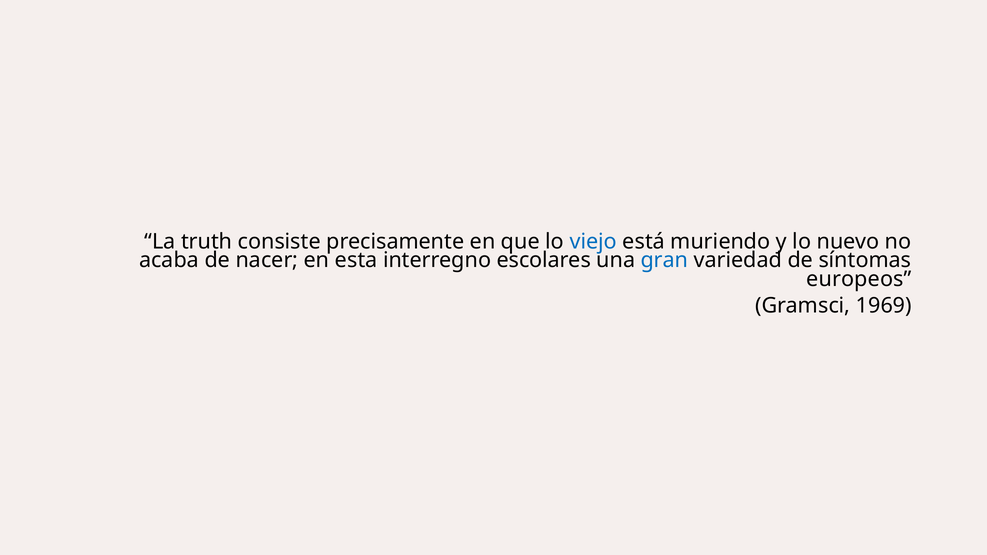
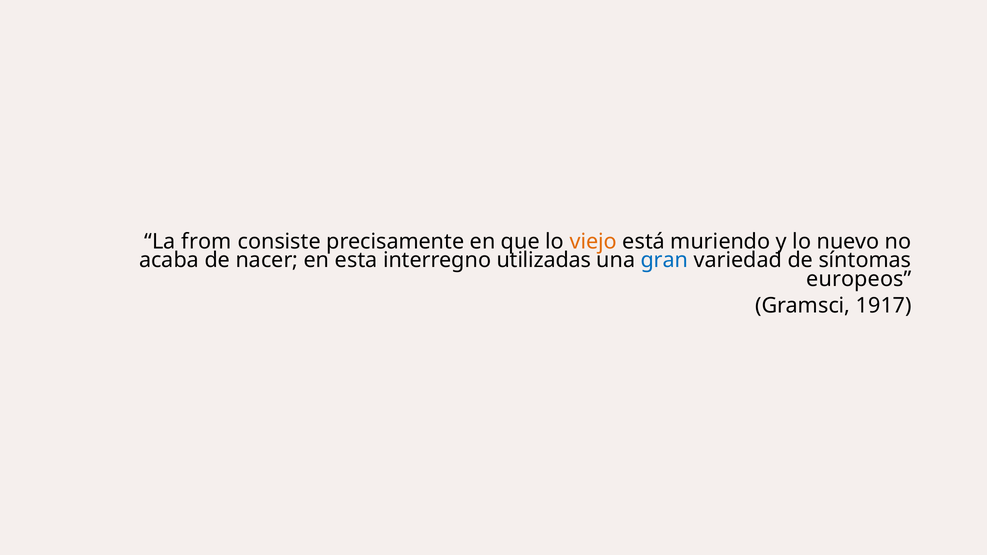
truth: truth -> from
viejo colour: blue -> orange
escolares: escolares -> utilizadas
1969: 1969 -> 1917
